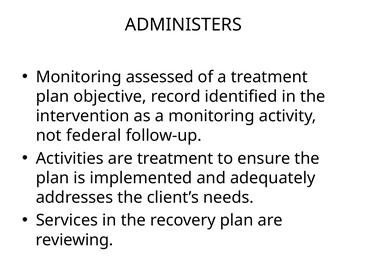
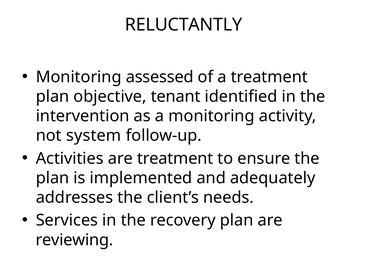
ADMINISTERS: ADMINISTERS -> RELUCTANTLY
record: record -> tenant
federal: federal -> system
